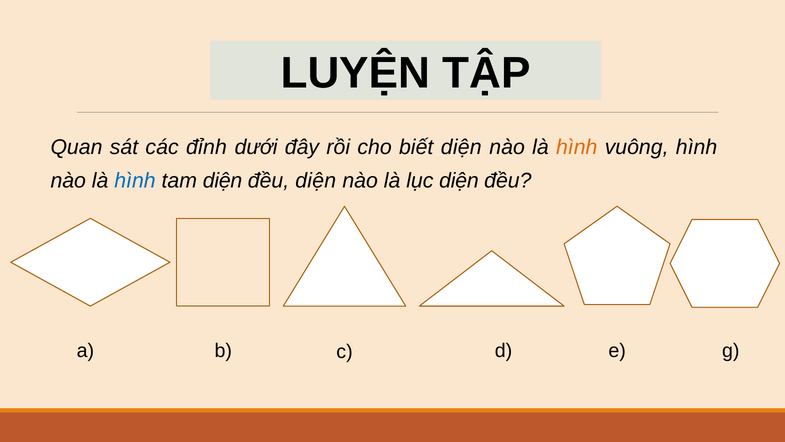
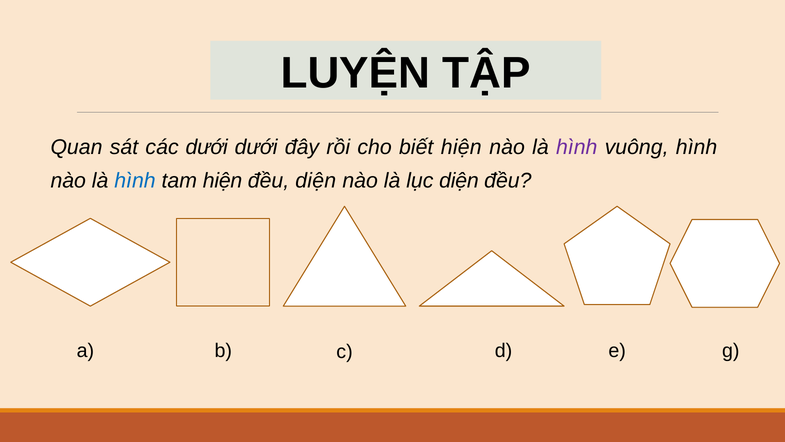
các đỉnh: đỉnh -> dưới
biết diện: diện -> hiện
hình at (577, 147) colour: orange -> purple
tam diện: diện -> hiện
